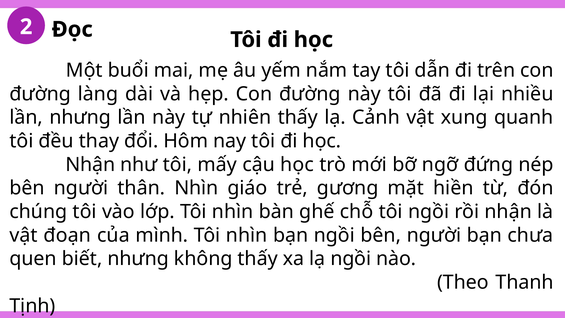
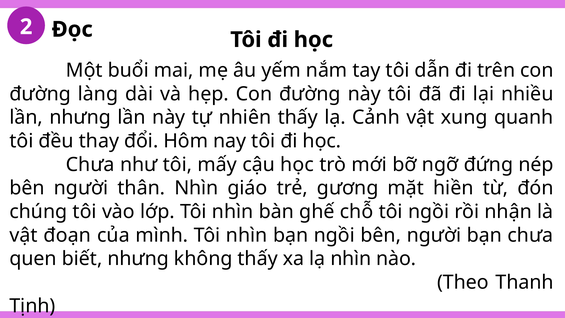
Nhận at (90, 165): Nhận -> Chưa
lạ ngồi: ngồi -> nhìn
